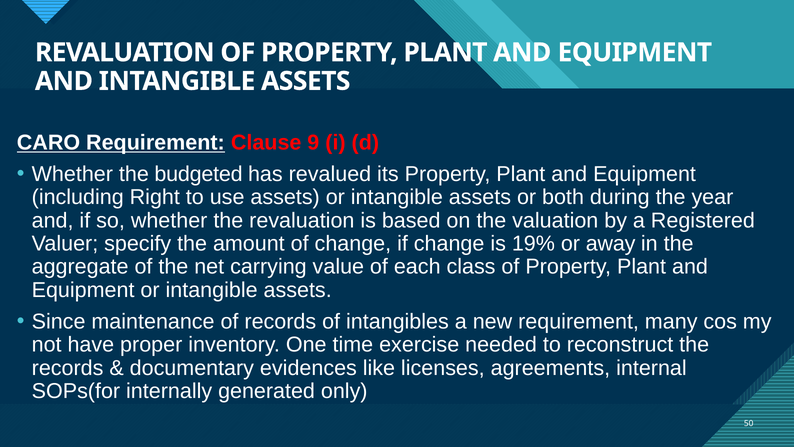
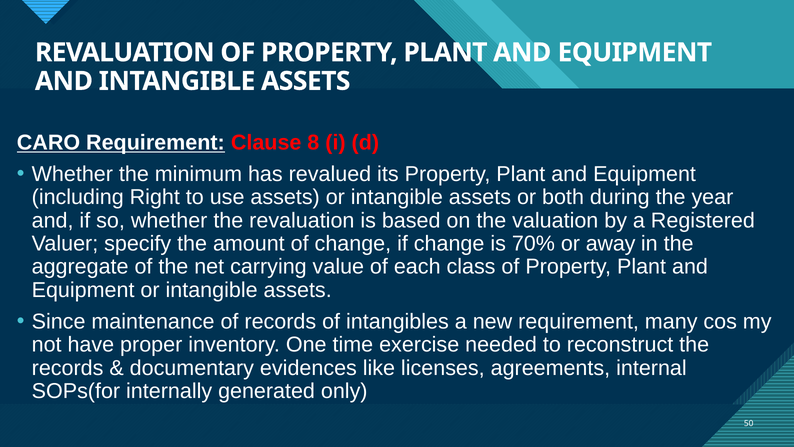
9: 9 -> 8
budgeted: budgeted -> minimum
19%: 19% -> 70%
